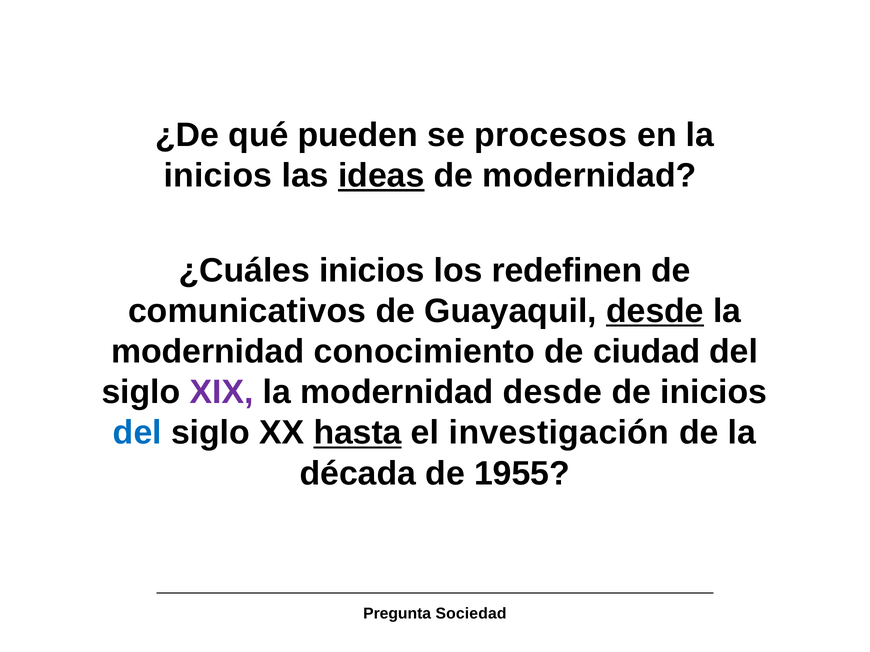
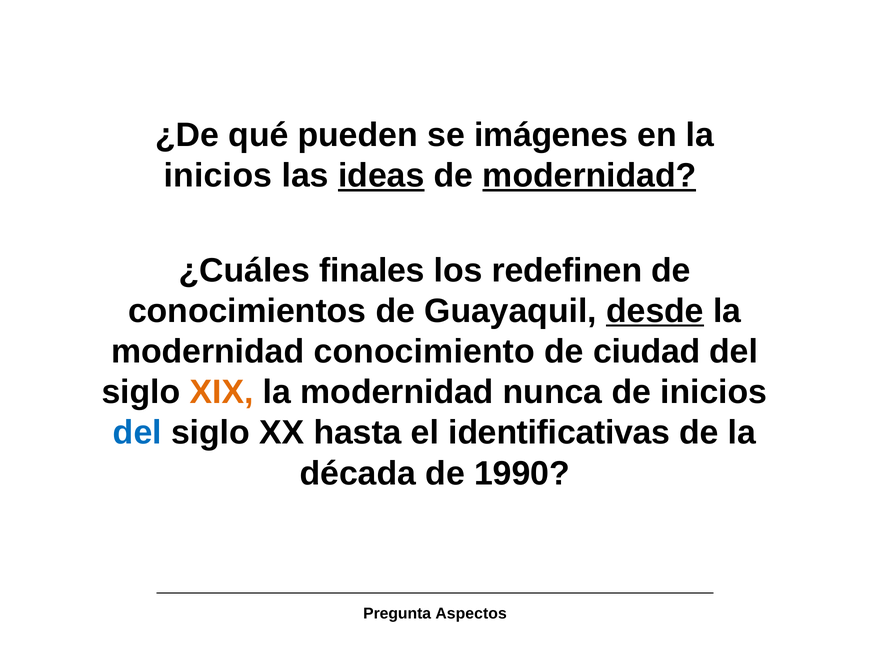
procesos: procesos -> imágenes
modernidad at (589, 176) underline: none -> present
¿Cuáles inicios: inicios -> finales
comunicativos: comunicativos -> conocimientos
XIX colour: purple -> orange
modernidad desde: desde -> nunca
hasta underline: present -> none
investigación: investigación -> identificativas
1955: 1955 -> 1990
Sociedad: Sociedad -> Aspectos
